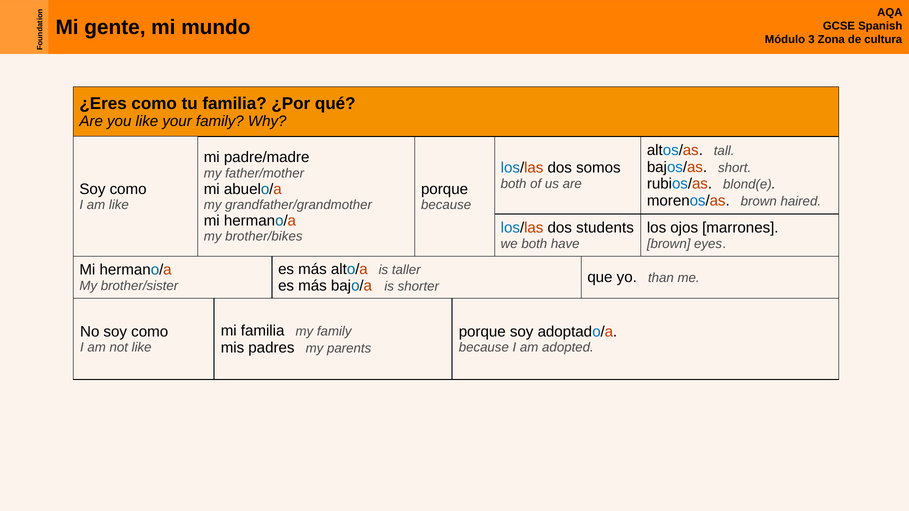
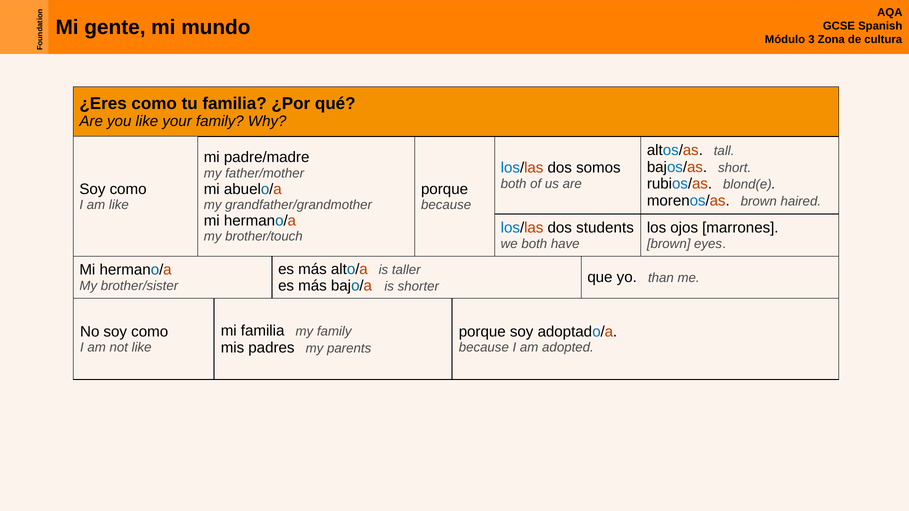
brother/bikes: brother/bikes -> brother/touch
